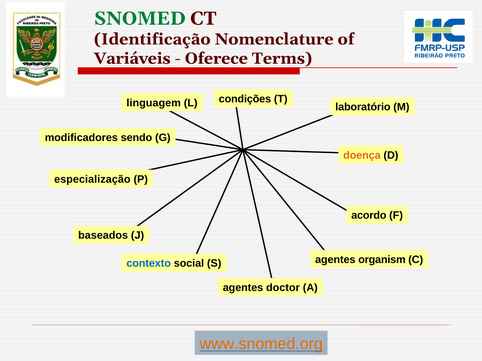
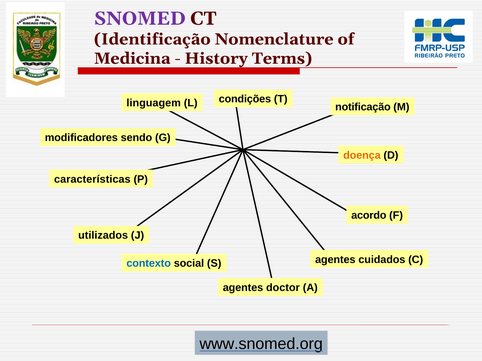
SNOMED colour: green -> purple
Variáveis: Variáveis -> Medicina
Oferece: Oferece -> History
laboratório: laboratório -> notificação
especialização: especialização -> características
baseados: baseados -> utilizados
organism: organism -> cuidados
www.snomed.org colour: orange -> black
